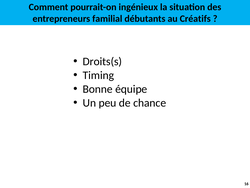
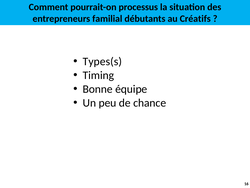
ingénieux: ingénieux -> processus
Droits(s: Droits(s -> Types(s
